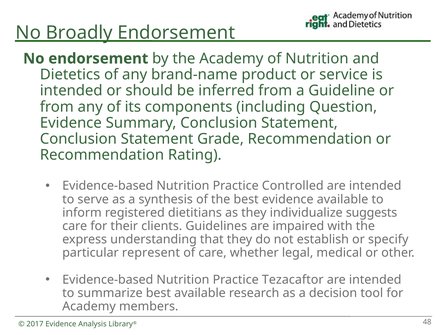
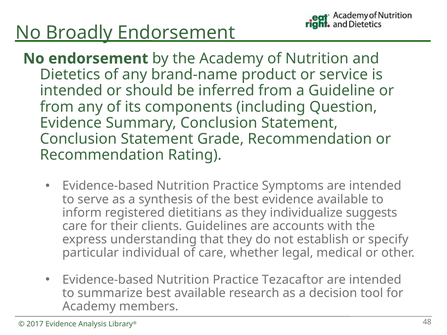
Controlled: Controlled -> Symptoms
impaired: impaired -> accounts
represent: represent -> individual
